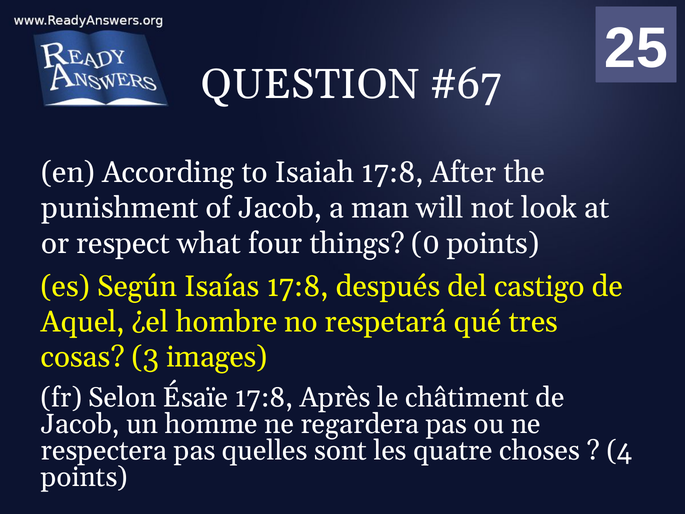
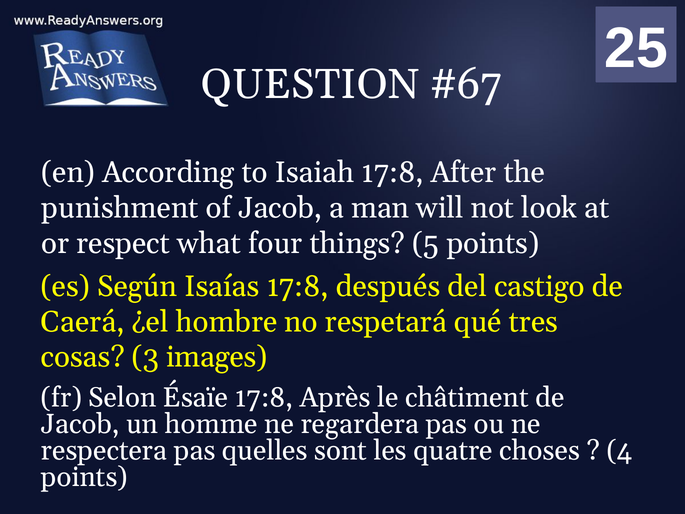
0: 0 -> 5
Aquel: Aquel -> Caerá
